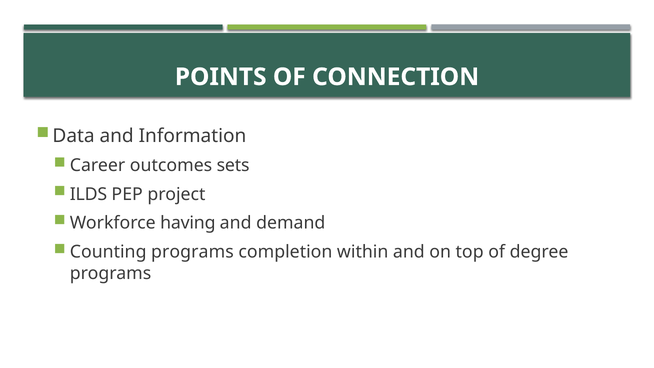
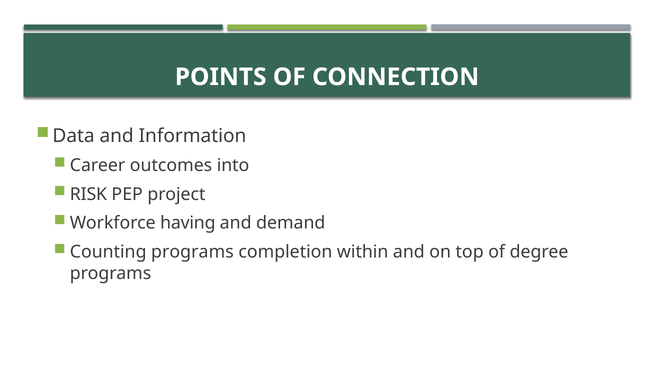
sets: sets -> into
ILDS: ILDS -> RISK
